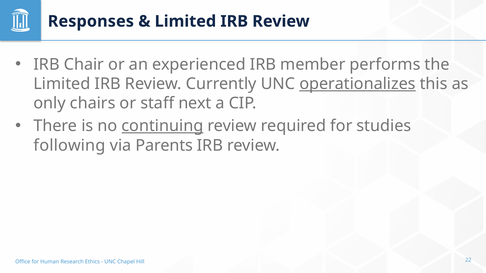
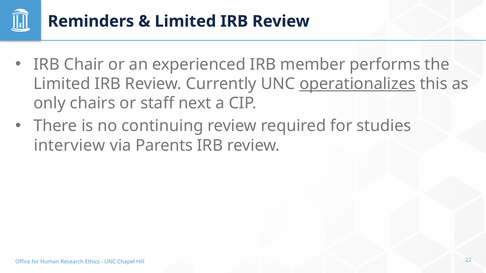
Responses: Responses -> Reminders
continuing underline: present -> none
following: following -> interview
